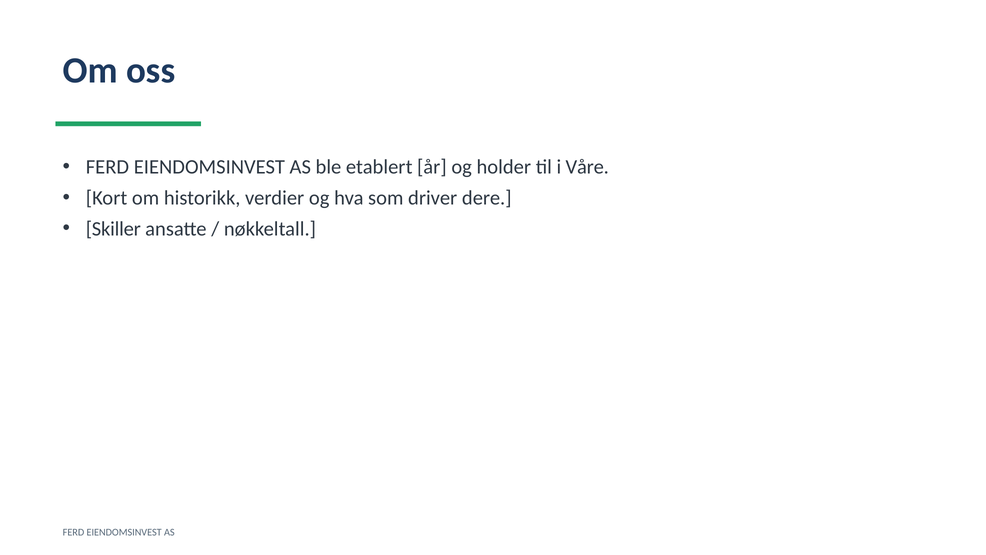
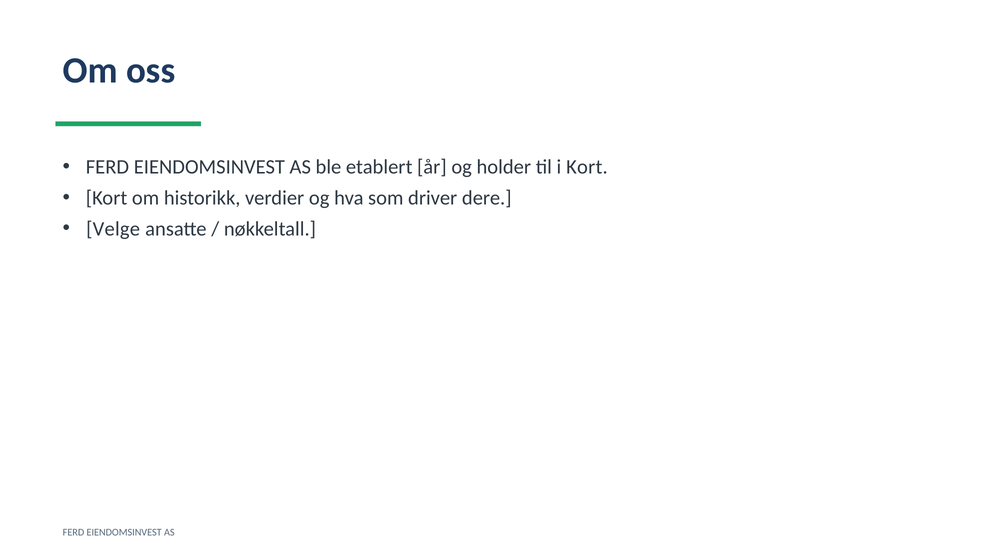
i Våre: Våre -> Kort
Skiller: Skiller -> Velge
